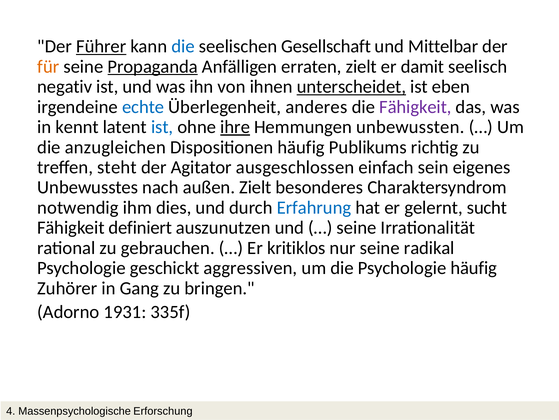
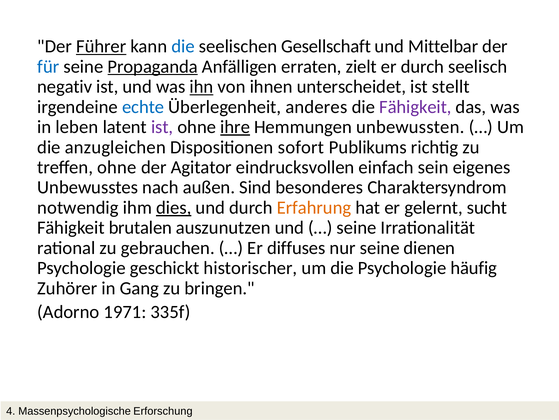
für colour: orange -> blue
er damit: damit -> durch
ihn underline: none -> present
unterscheidet underline: present -> none
eben: eben -> stellt
kennt: kennt -> leben
ist at (162, 127) colour: blue -> purple
Dispositionen häufig: häufig -> sofort
treffen steht: steht -> ohne
ausgeschlossen: ausgeschlossen -> eindrucksvollen
außen Zielt: Zielt -> Sind
dies underline: none -> present
Erfahrung colour: blue -> orange
definiert: definiert -> brutalen
kritiklos: kritiklos -> diffuses
radikal: radikal -> dienen
aggressiven: aggressiven -> historischer
1931: 1931 -> 1971
